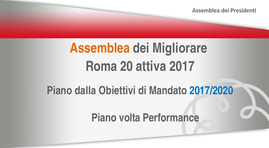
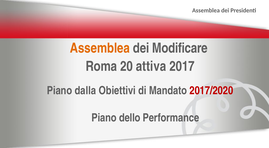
Migliorare: Migliorare -> Modificare
2017/2020 colour: blue -> red
volta: volta -> dello
